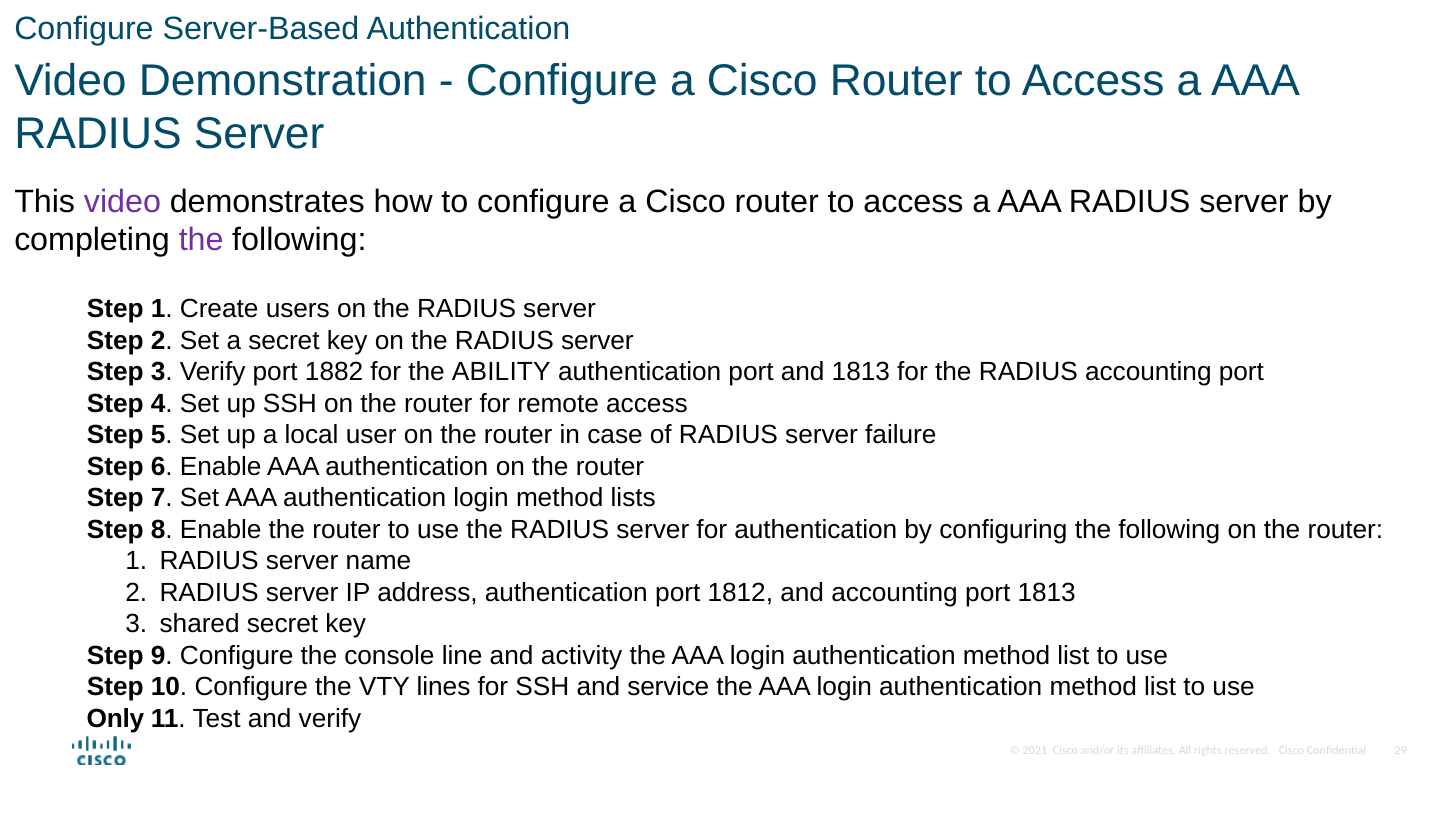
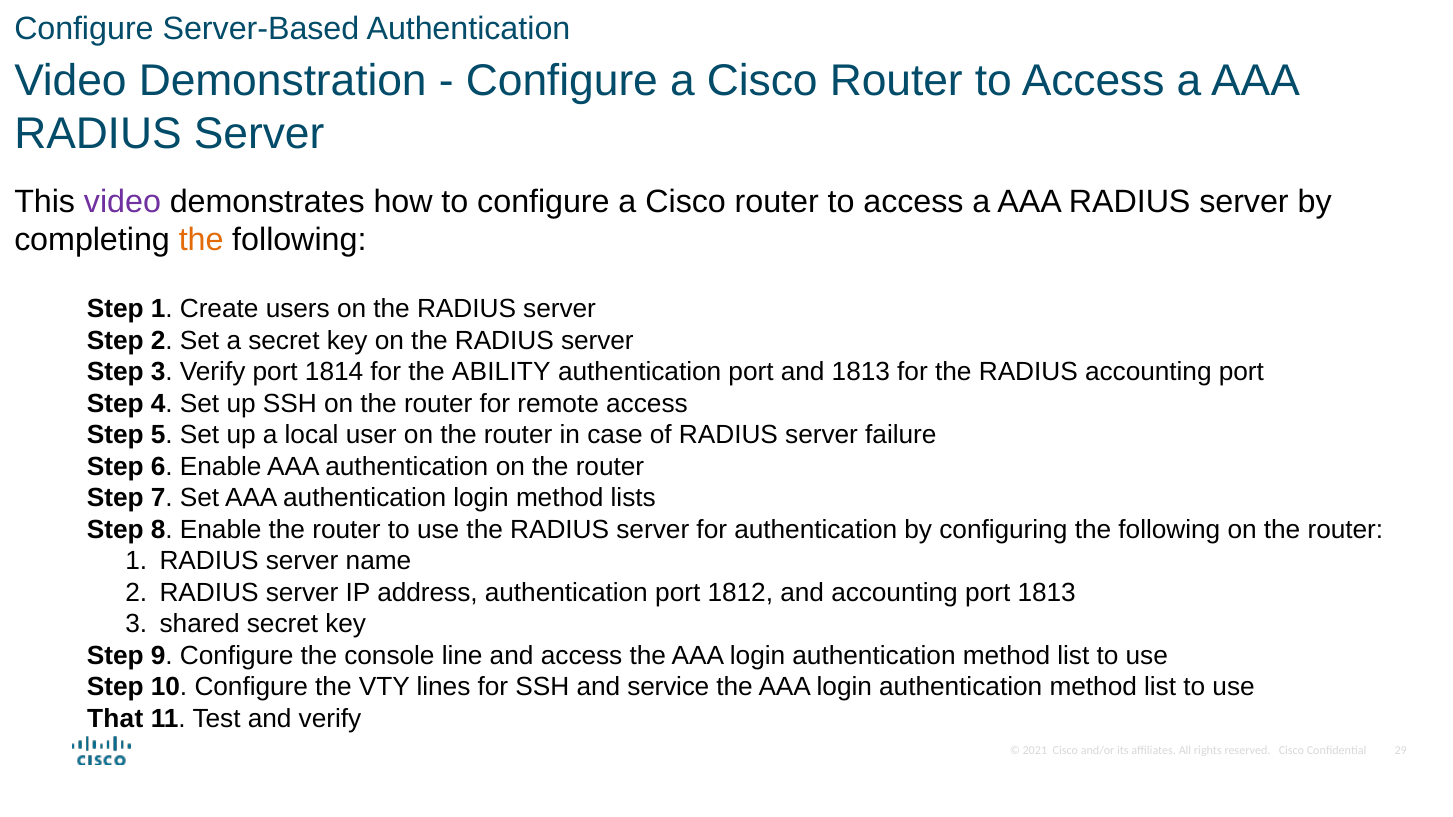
the at (201, 240) colour: purple -> orange
1882: 1882 -> 1814
and activity: activity -> access
Only: Only -> That
